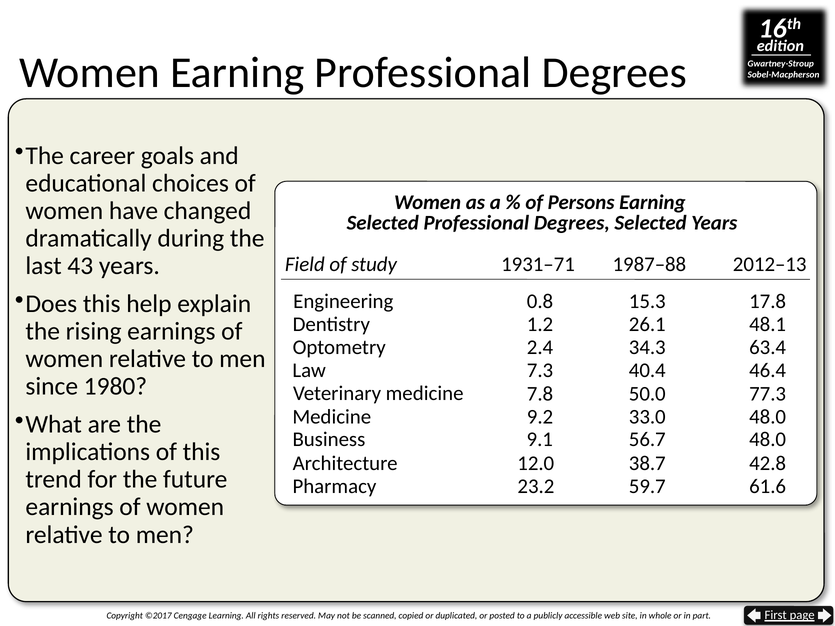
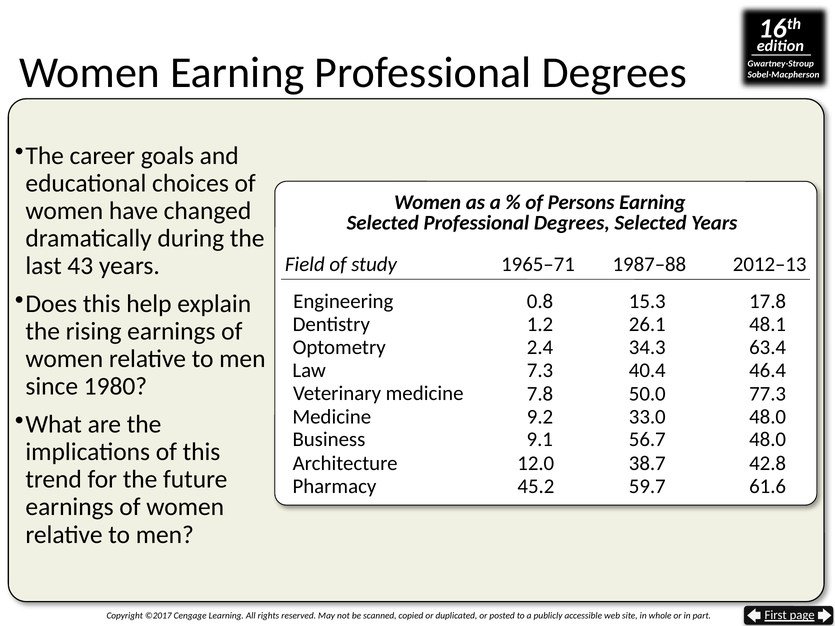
1931–71: 1931–71 -> 1965–71
23.2: 23.2 -> 45.2
